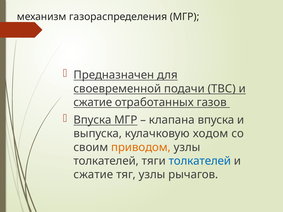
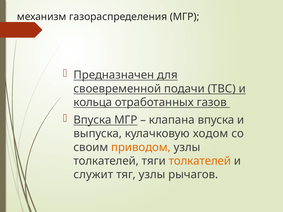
сжатие at (93, 102): сжатие -> кольца
толкателей at (200, 161) colour: blue -> orange
сжатие at (93, 175): сжатие -> служит
